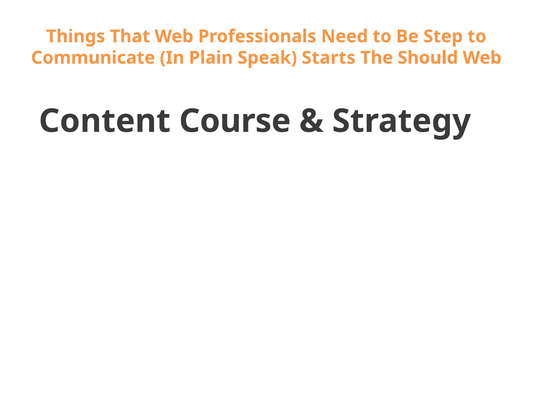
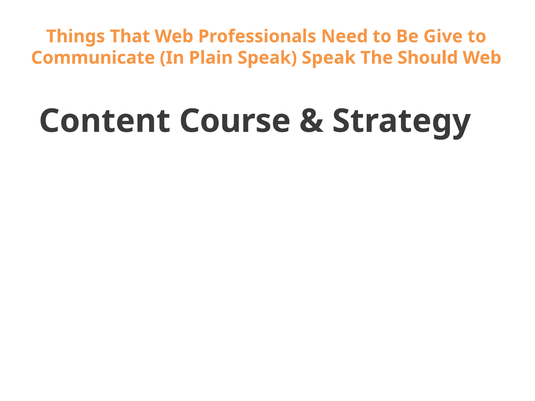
Step: Step -> Give
Speak Starts: Starts -> Speak
